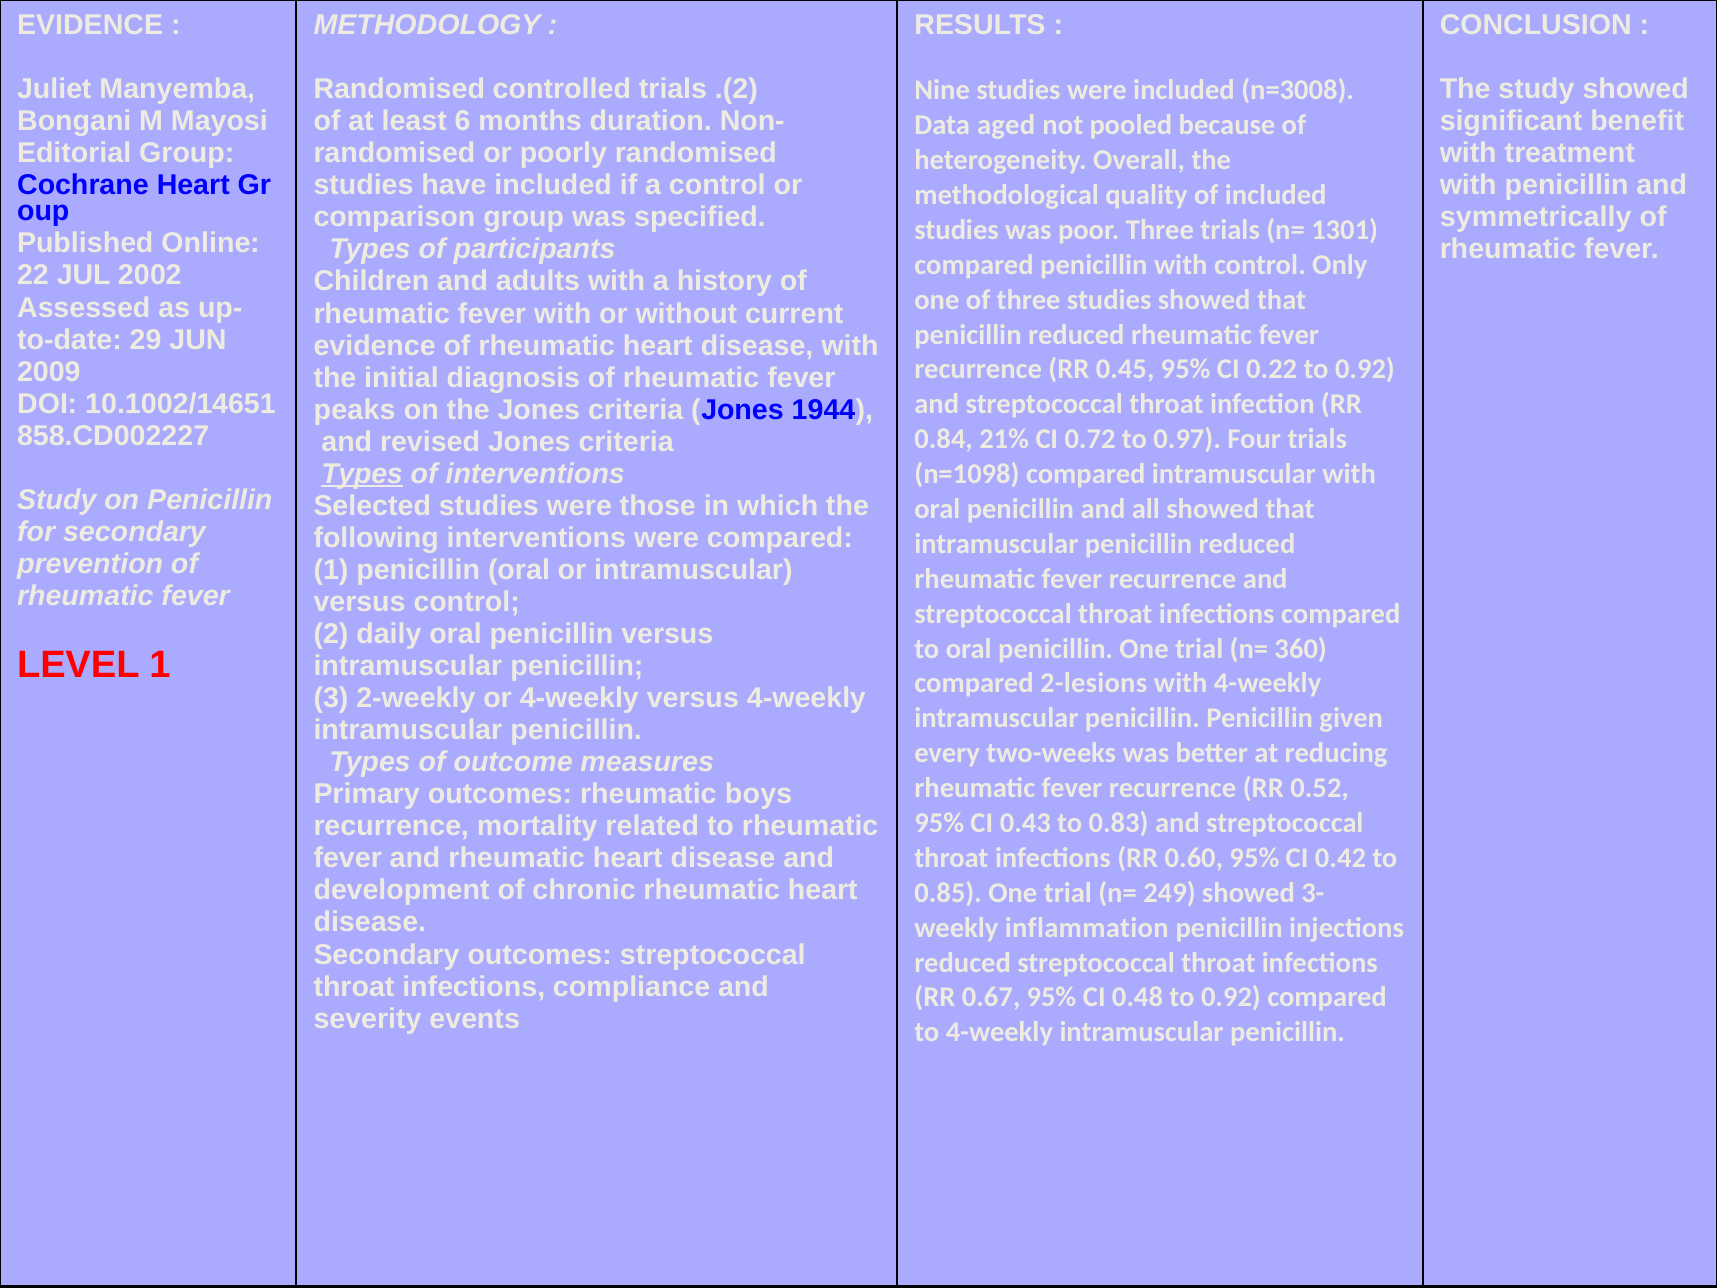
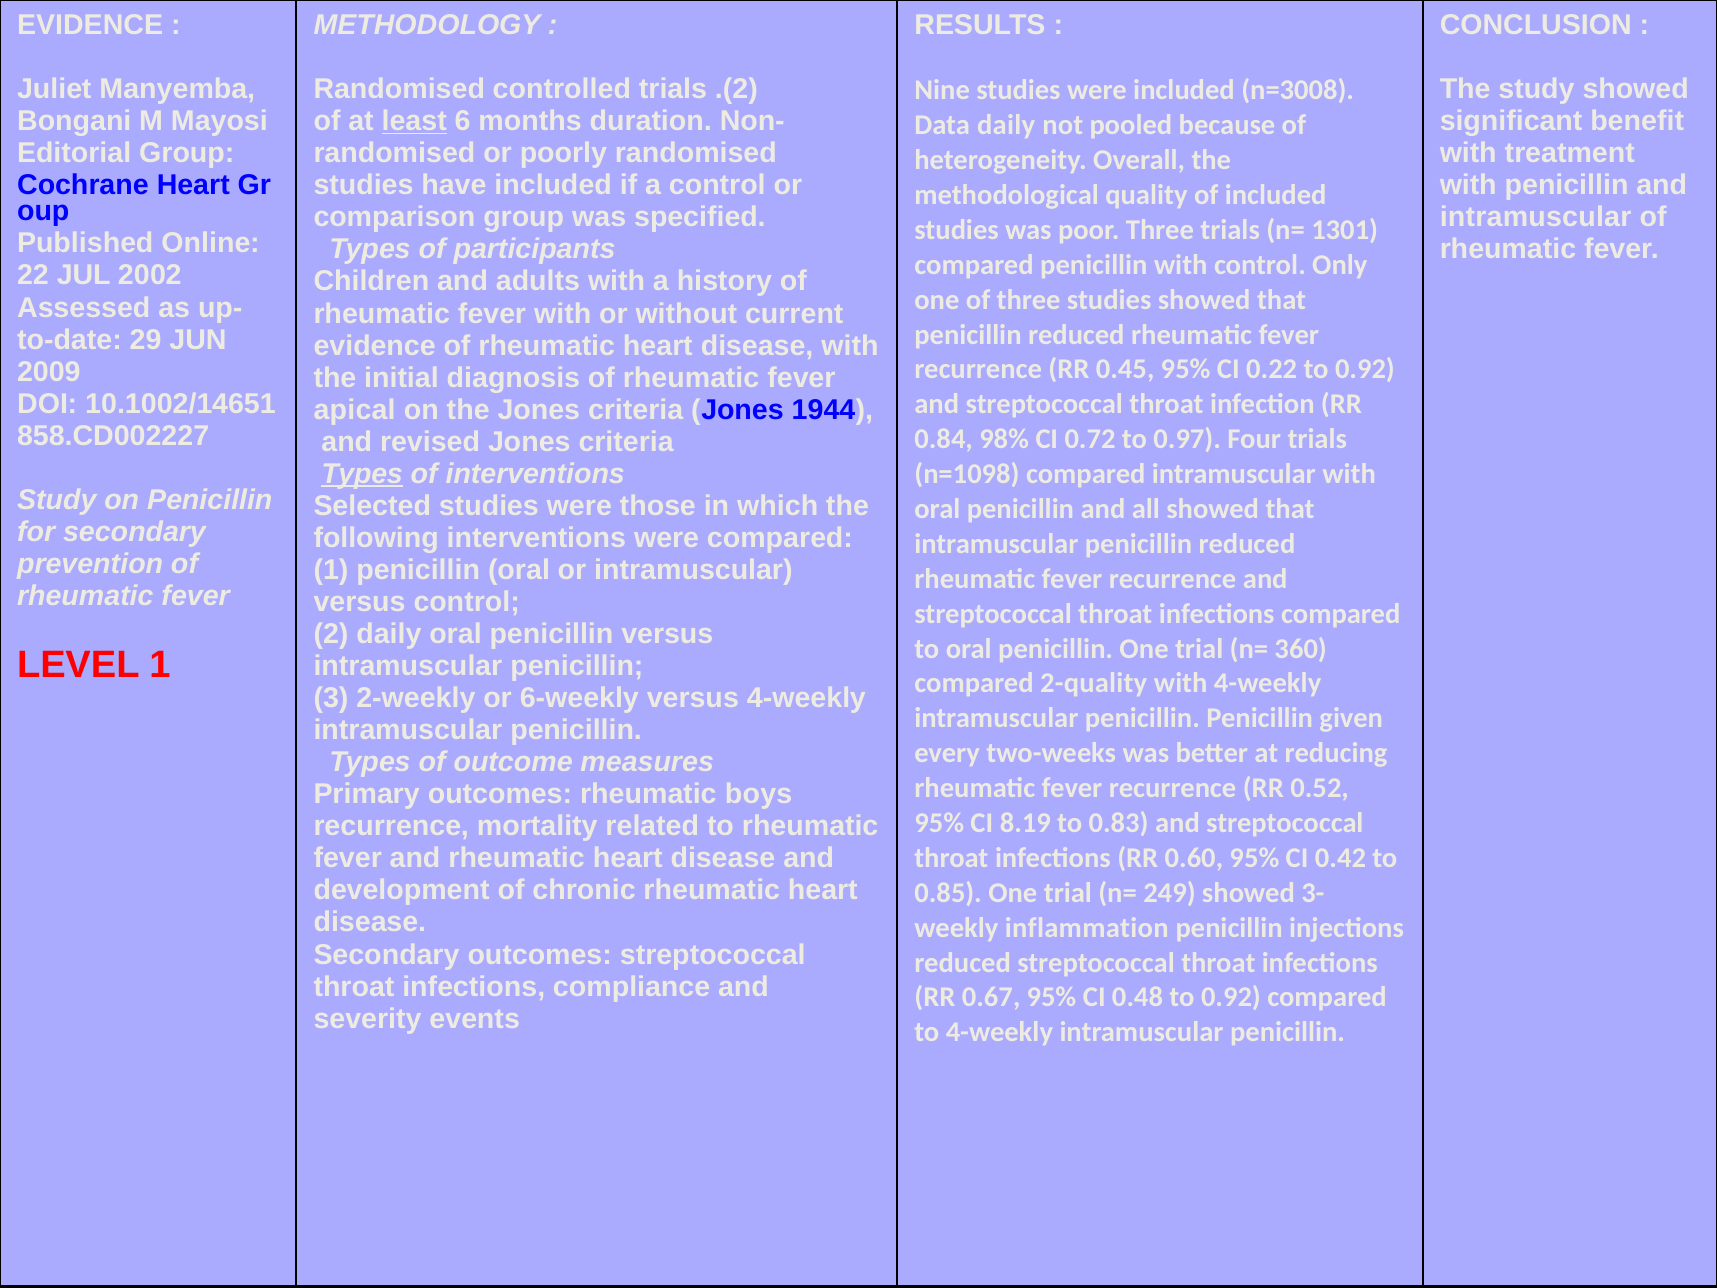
least underline: none -> present
Data aged: aged -> daily
symmetrically at (1536, 217): symmetrically -> intramuscular
peaks: peaks -> apical
21%: 21% -> 98%
2-lesions: 2-lesions -> 2-quality
or 4-weekly: 4-weekly -> 6-weekly
0.43: 0.43 -> 8.19
